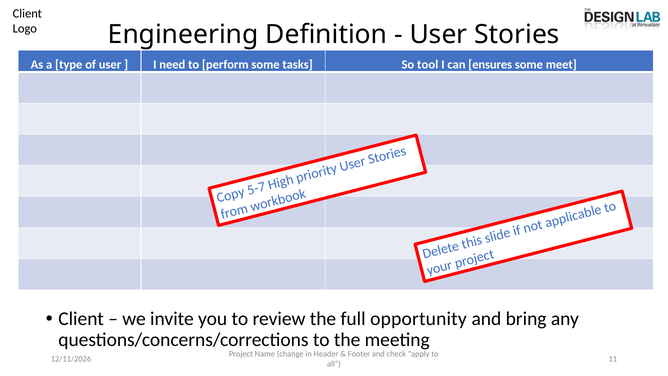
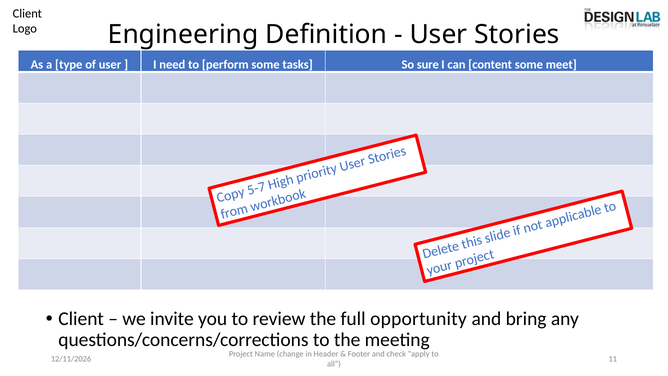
tool: tool -> sure
ensures: ensures -> content
